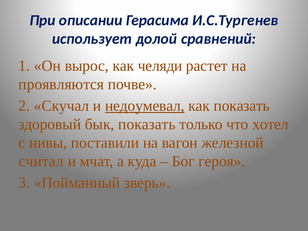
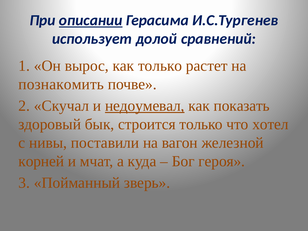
описании underline: none -> present
как челяди: челяди -> только
проявляются: проявляются -> познакомить
бык показать: показать -> строится
считал: считал -> корней
